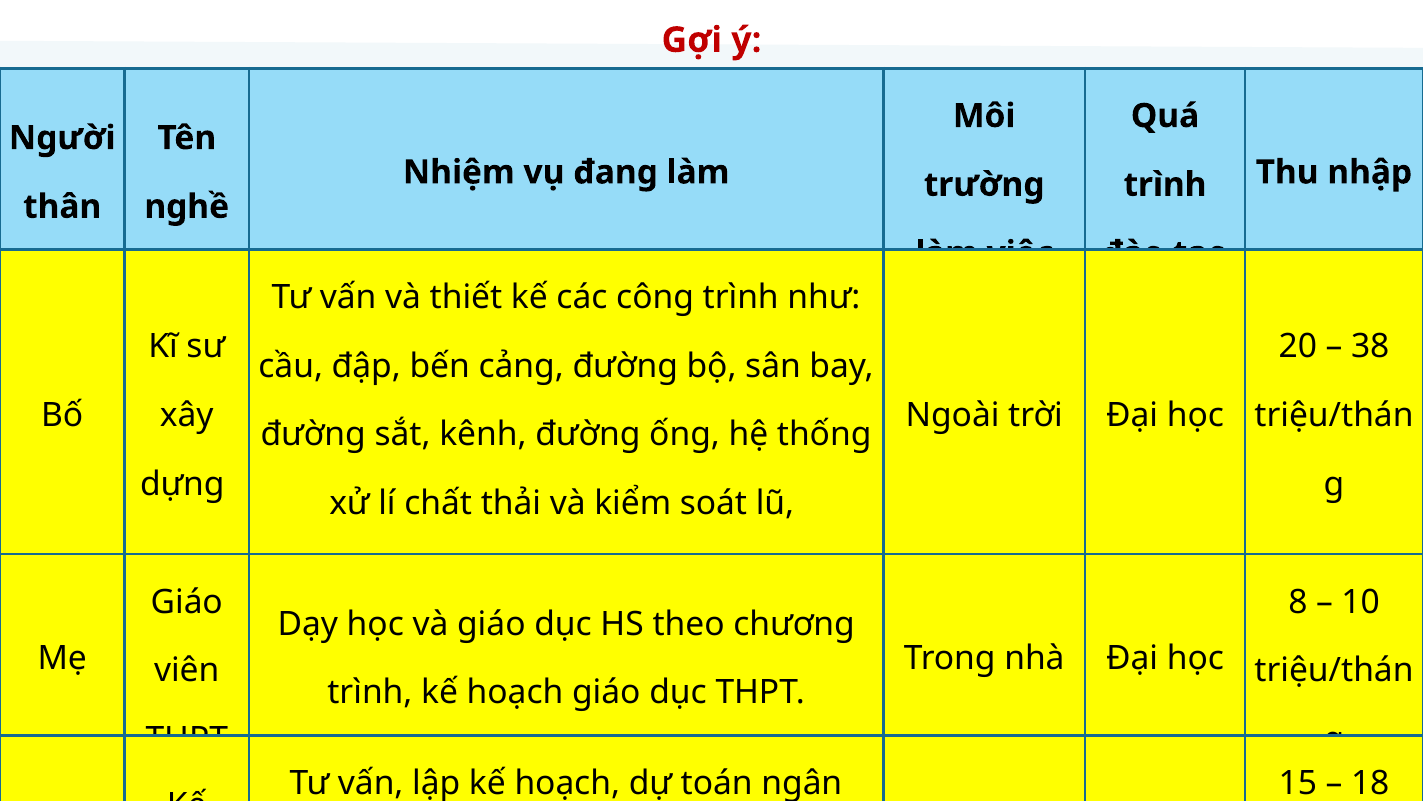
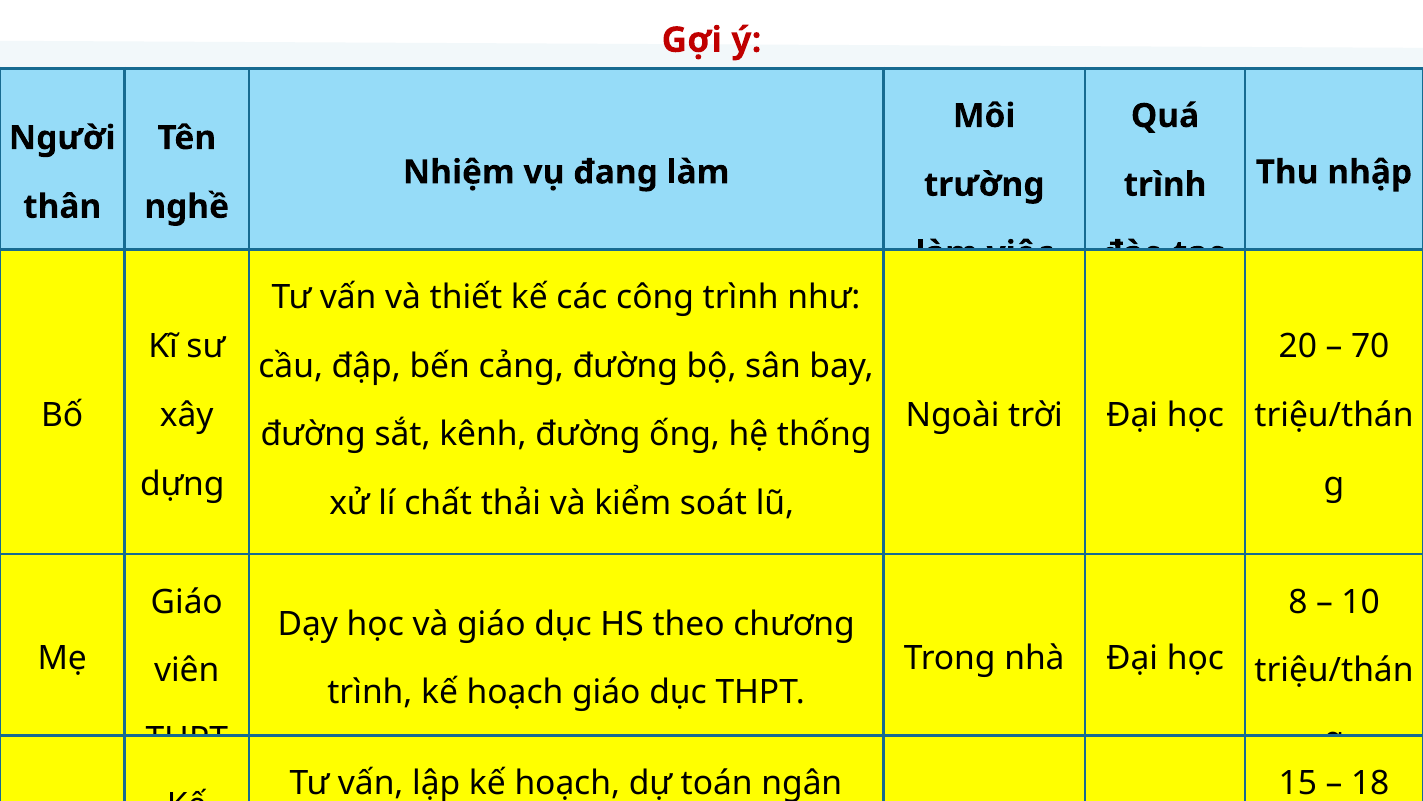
38: 38 -> 70
